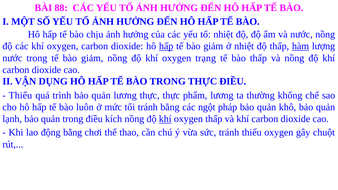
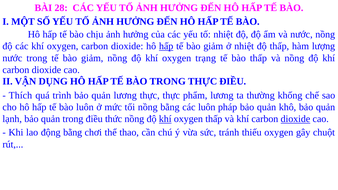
88: 88 -> 28
hàm underline: present -> none
Thiểu: Thiểu -> Thích
tối tránh: tránh -> nồng
các ngột: ngột -> luôn
kích: kích -> thức
dioxide at (295, 119) underline: none -> present
